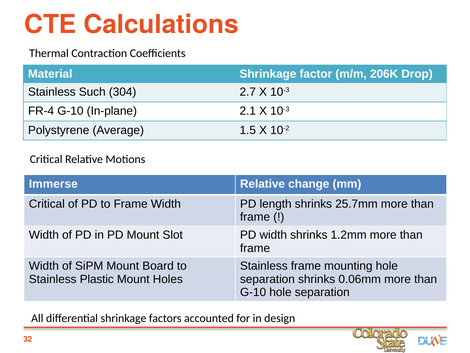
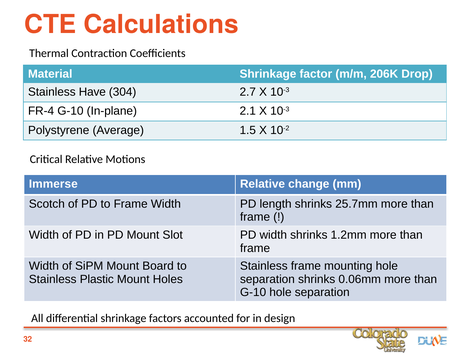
Such: Such -> Have
Critical at (47, 204): Critical -> Scotch
